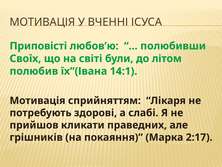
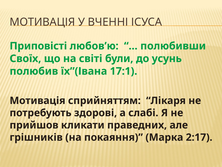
літом: літом -> усунь
14:1: 14:1 -> 17:1
